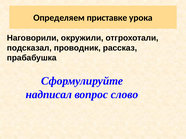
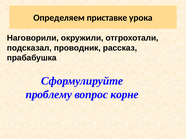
надписал: надписал -> проблему
слово: слово -> корне
